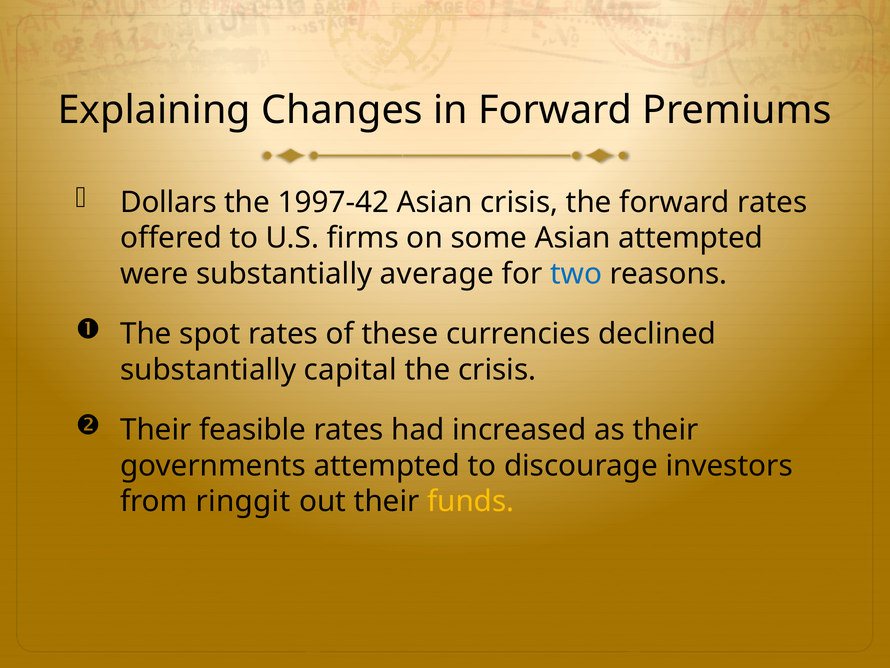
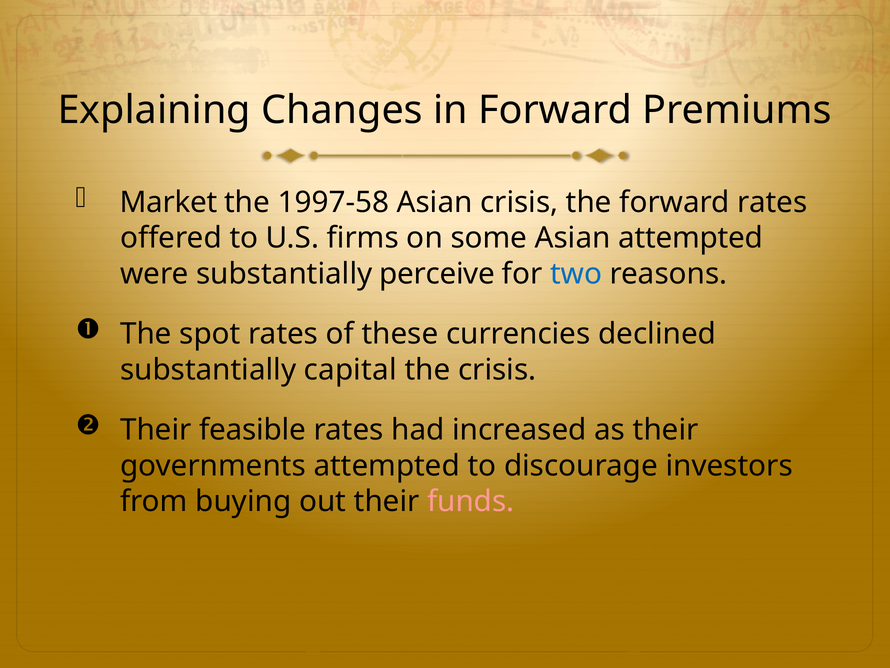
Dollars: Dollars -> Market
1997-42: 1997-42 -> 1997-58
average: average -> perceive
ringgit: ringgit -> buying
funds colour: yellow -> pink
